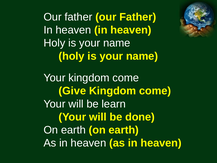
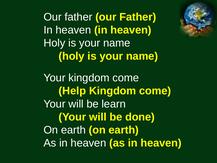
Give: Give -> Help
